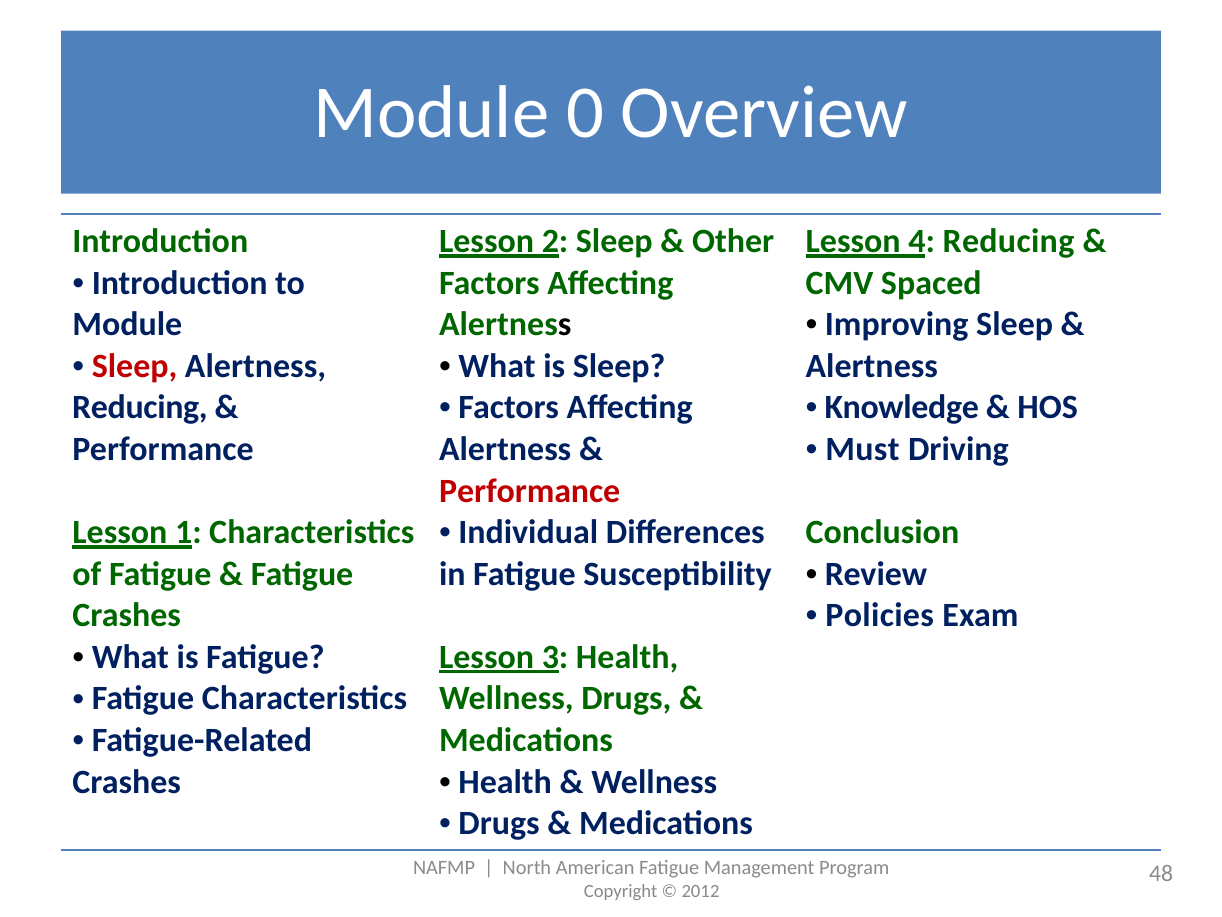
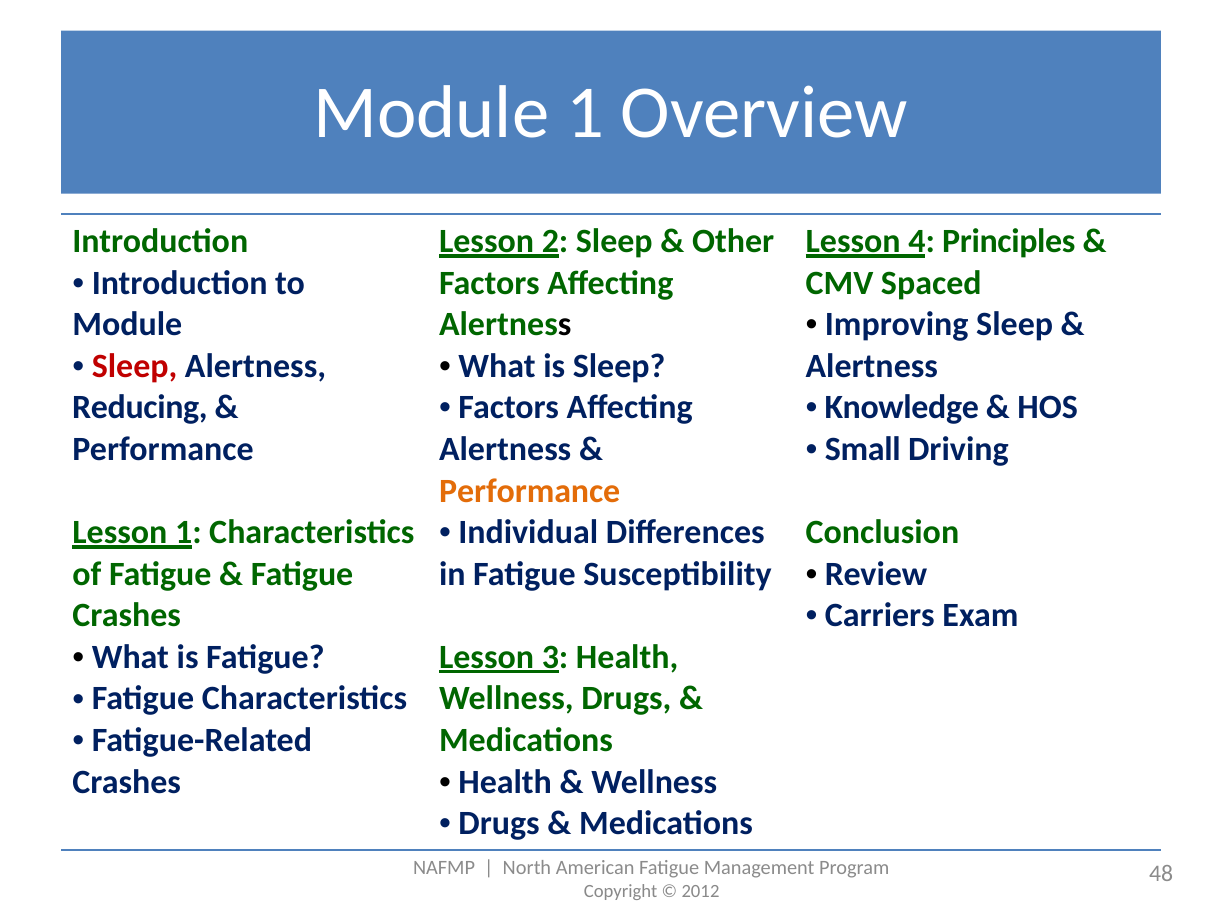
Module 0: 0 -> 1
4 Reducing: Reducing -> Principles
Must: Must -> Small
Performance at (530, 491) colour: red -> orange
Policies: Policies -> Carriers
